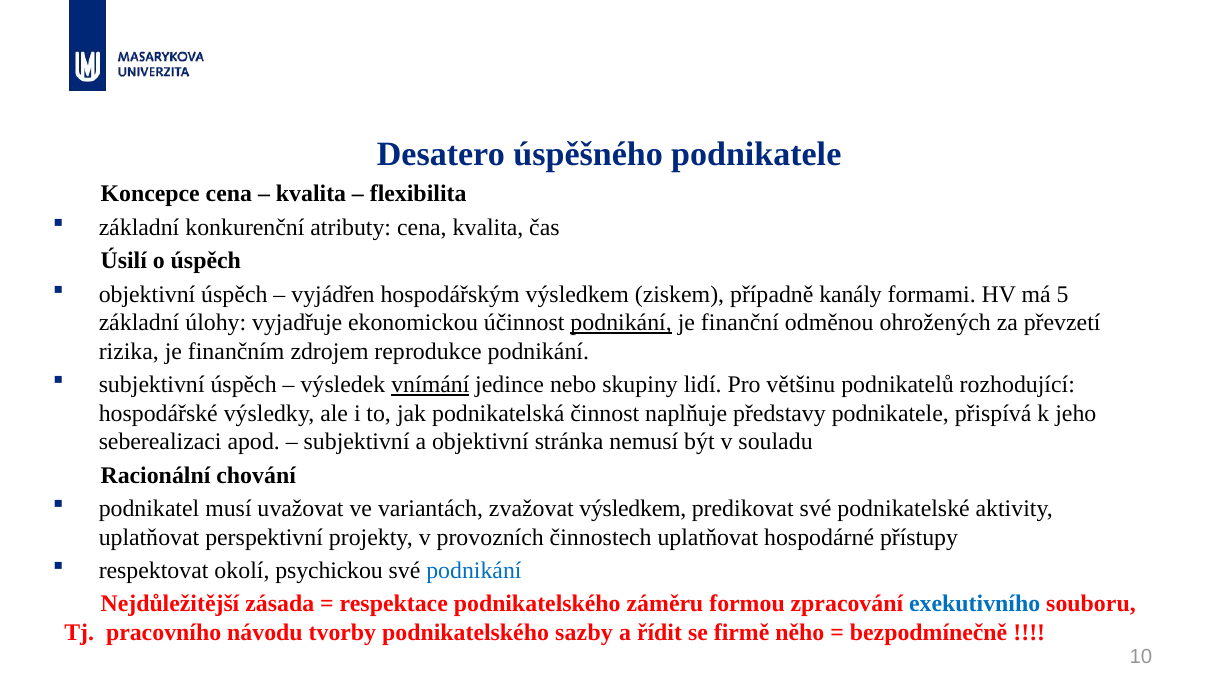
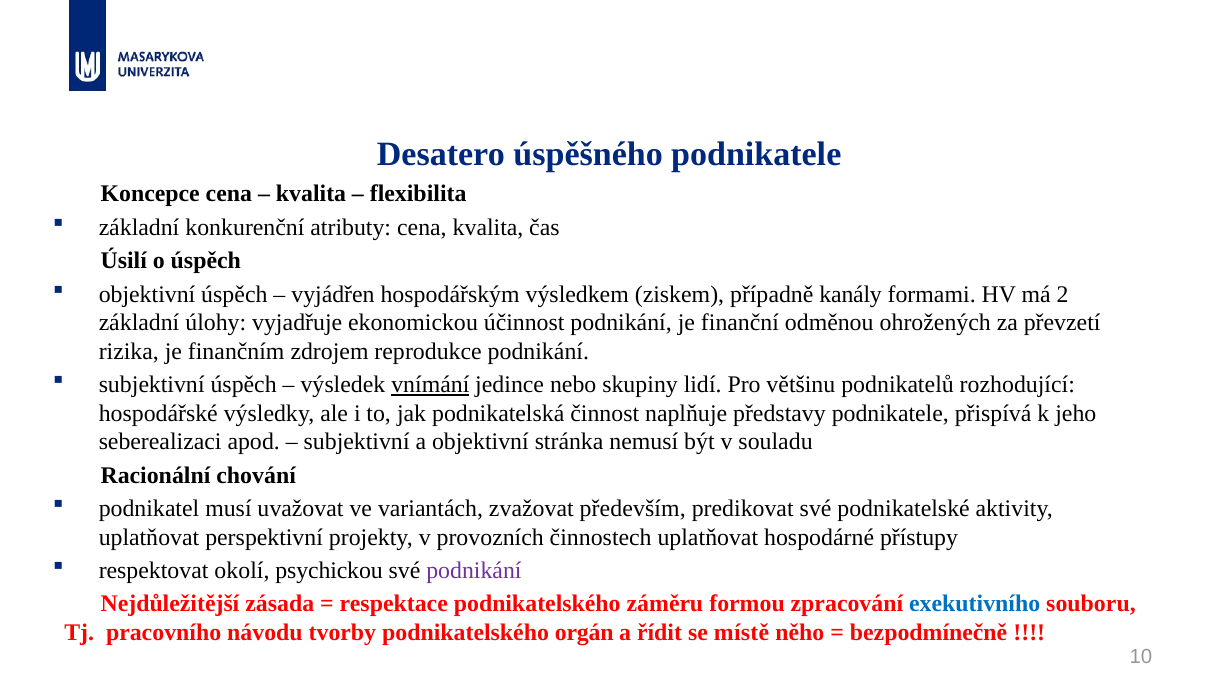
5: 5 -> 2
podnikání at (621, 323) underline: present -> none
zvažovat výsledkem: výsledkem -> především
podnikání at (474, 570) colour: blue -> purple
sazby: sazby -> orgán
firmě: firmě -> místě
